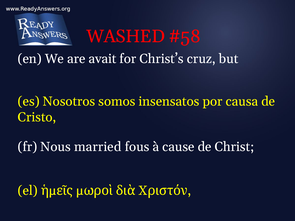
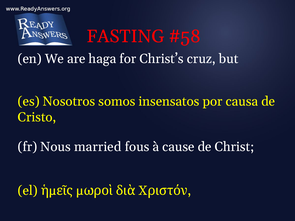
WASHED: WASHED -> FASTING
avait: avait -> haga
